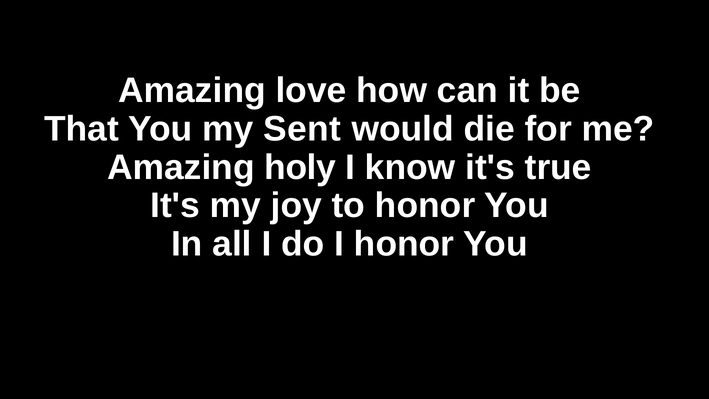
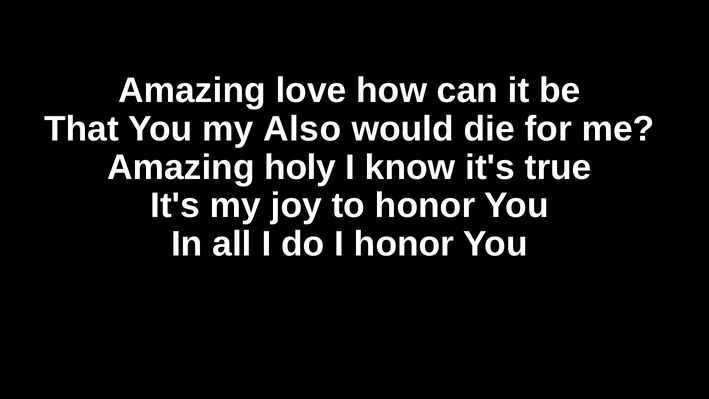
Sent: Sent -> Also
